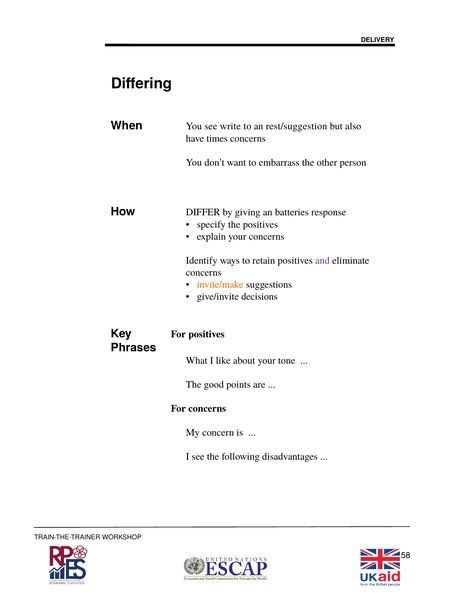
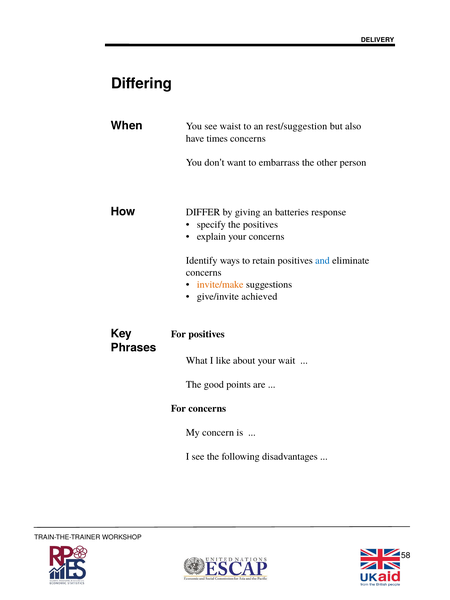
write: write -> waist
and colour: purple -> blue
decisions: decisions -> achieved
tone: tone -> wait
